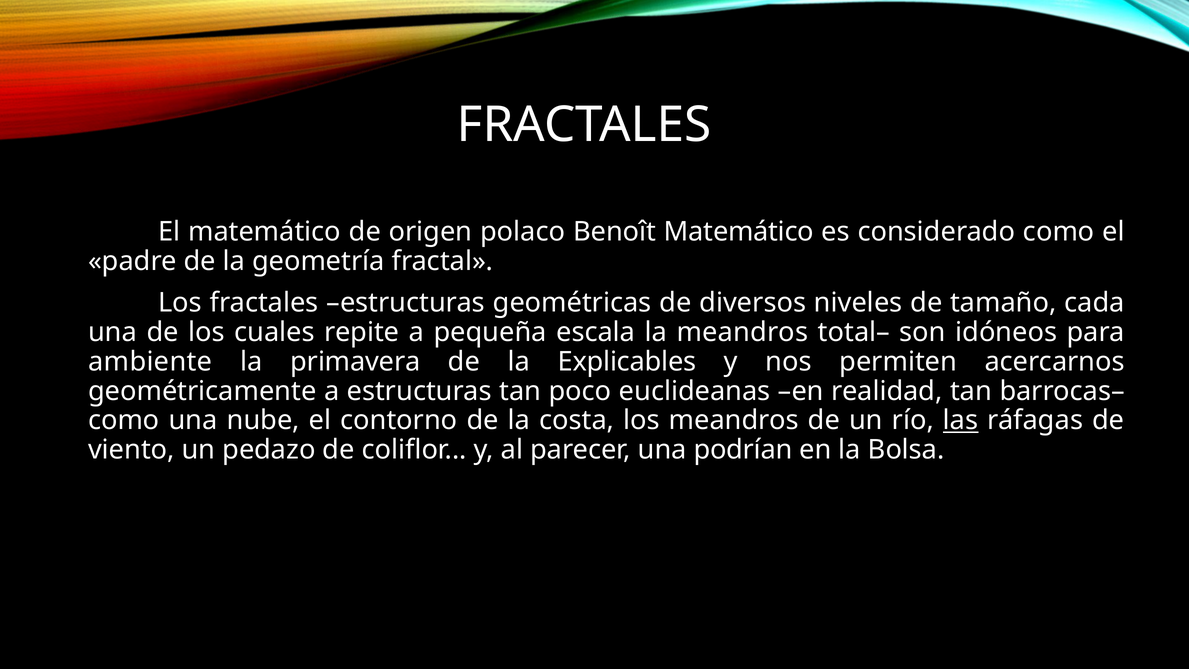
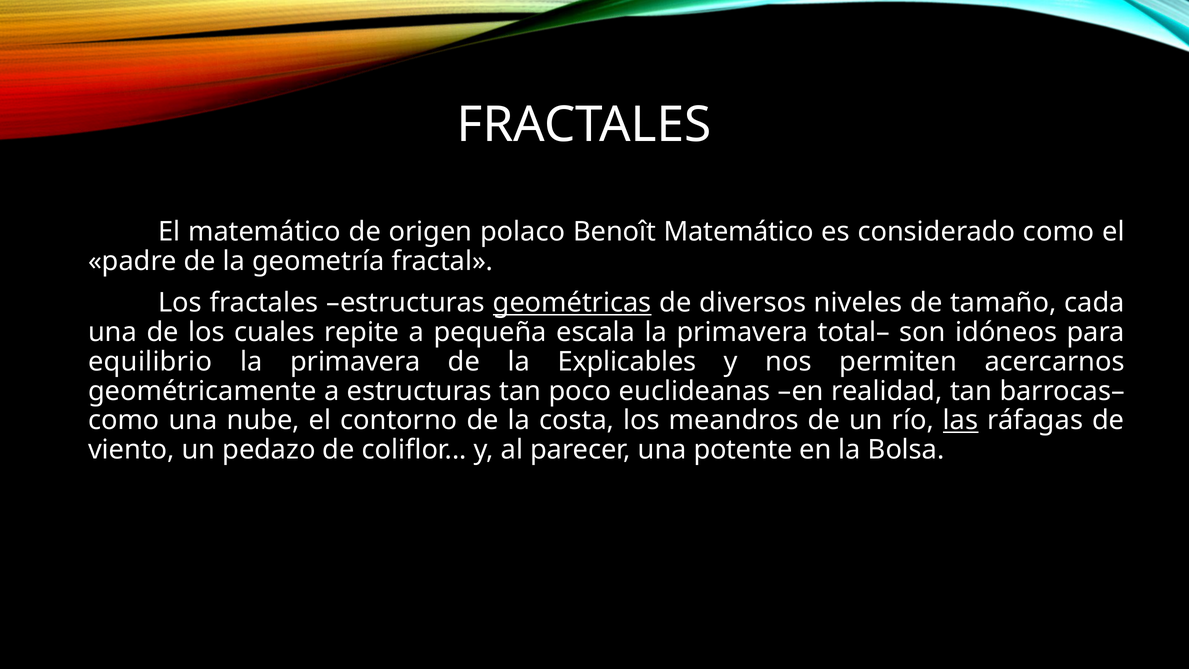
geométricas underline: none -> present
escala la meandros: meandros -> primavera
ambiente: ambiente -> equilibrio
podrían: podrían -> potente
